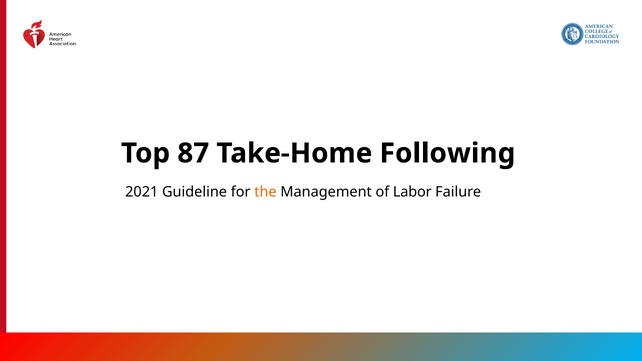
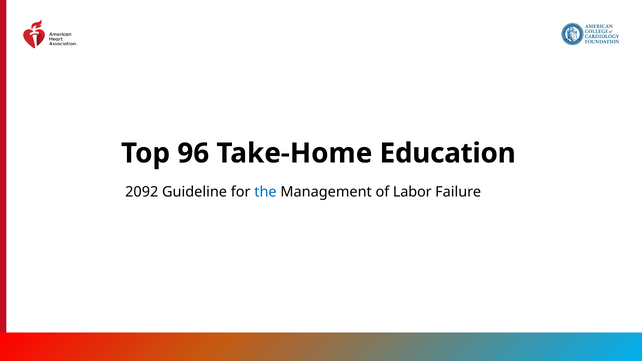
87: 87 -> 96
Following: Following -> Education
2021: 2021 -> 2092
the colour: orange -> blue
